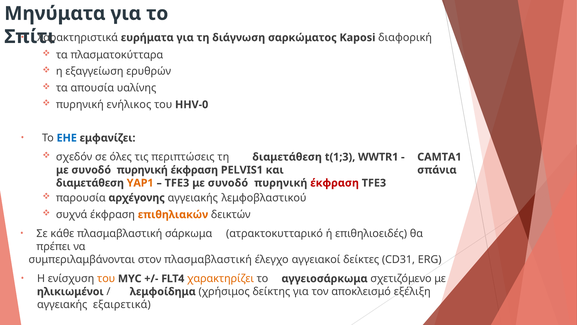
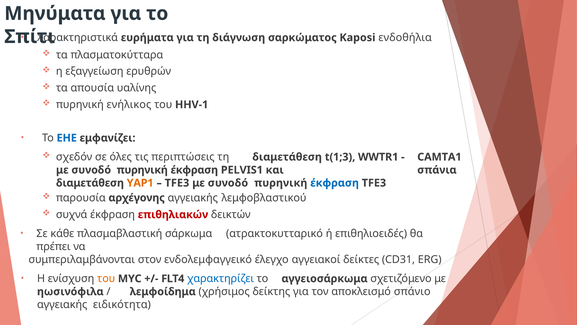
διαφορική: διαφορική -> ενδοθήλια
HHV-0: HHV-0 -> HHV-1
έκφραση at (335, 183) colour: red -> blue
επιθηλιακών colour: orange -> red
στον πλασμαβλαστική: πλασμαβλαστική -> ενδολεμφαγγεικό
χαρακτηρίζει colour: orange -> blue
ηλικιωμένοι: ηλικιωμένοι -> ηωσινόφιλα
εξέλιξη: εξέλιξη -> σπάνιο
εξαιρετικά: εξαιρετικά -> ειδικότητα
